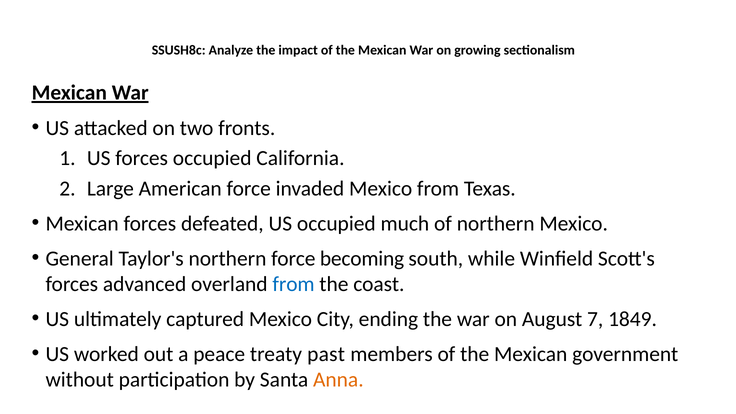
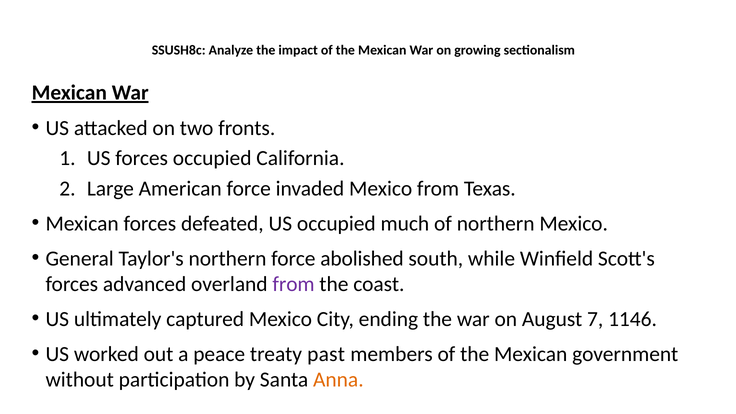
becoming: becoming -> abolished
from at (294, 284) colour: blue -> purple
1849: 1849 -> 1146
